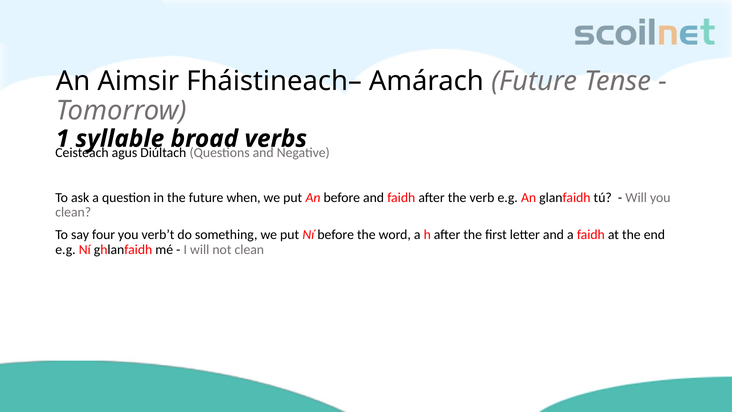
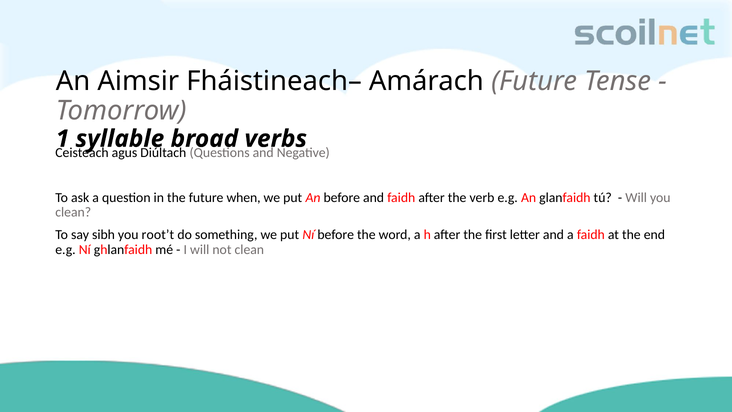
four: four -> sibh
verb’t: verb’t -> root’t
